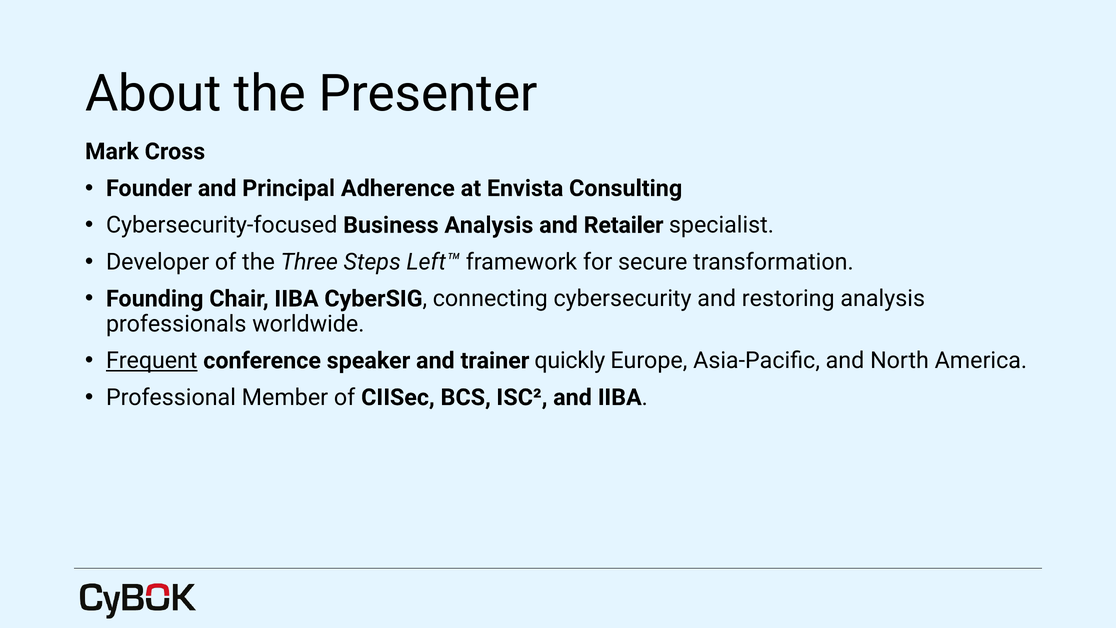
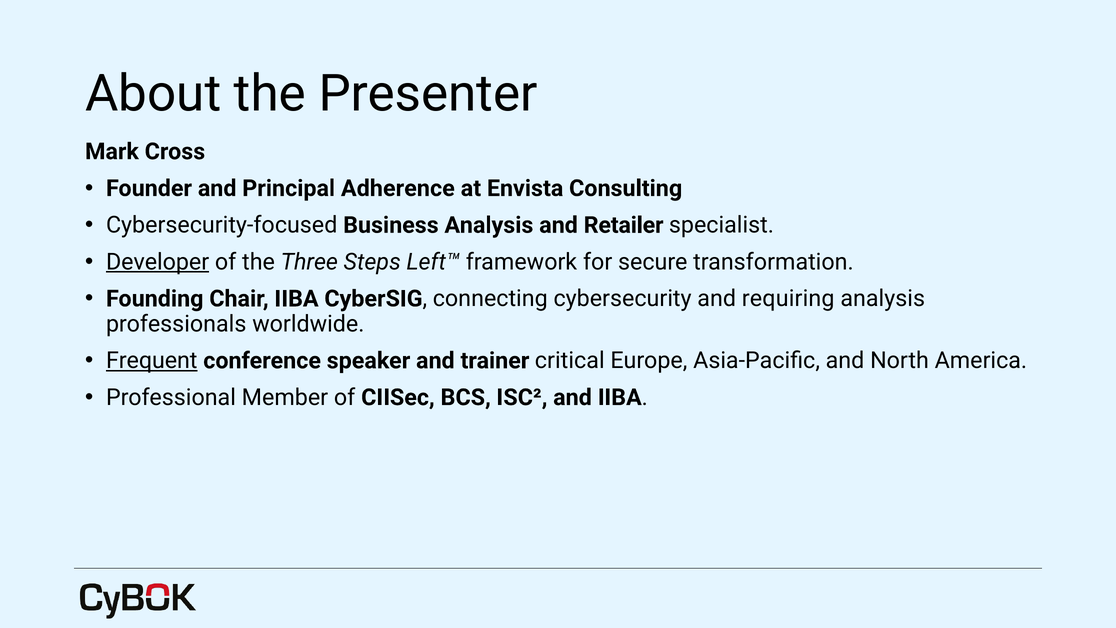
Developer underline: none -> present
restoring: restoring -> requiring
quickly: quickly -> critical
